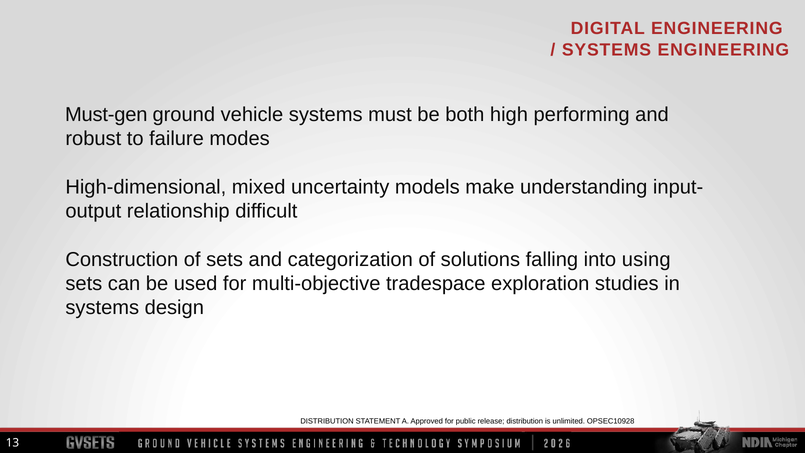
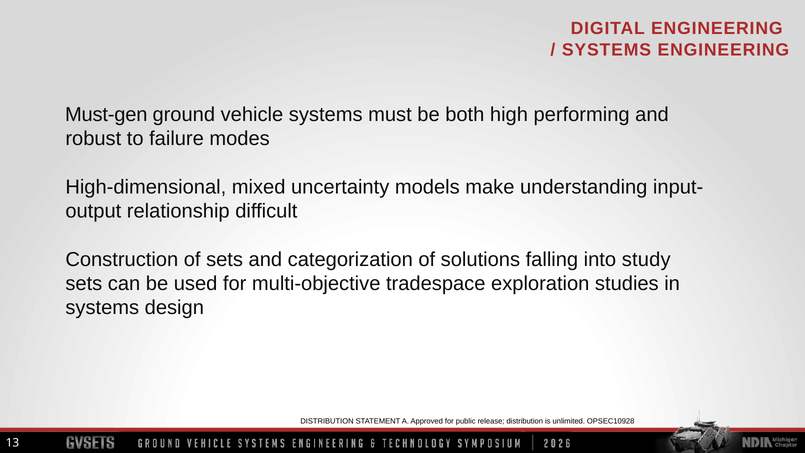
using: using -> study
